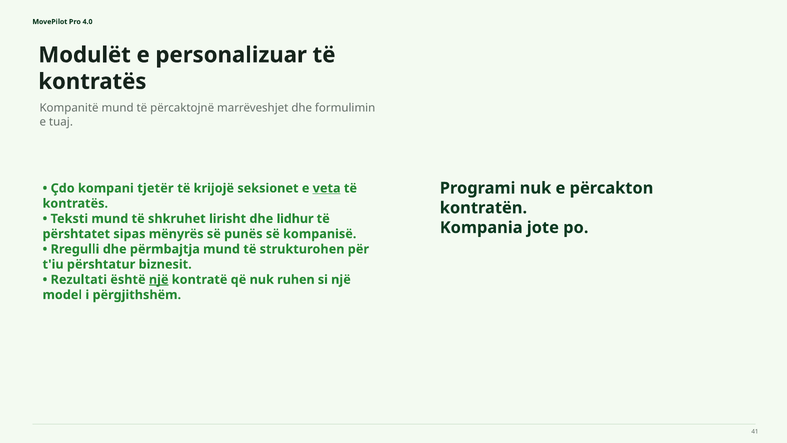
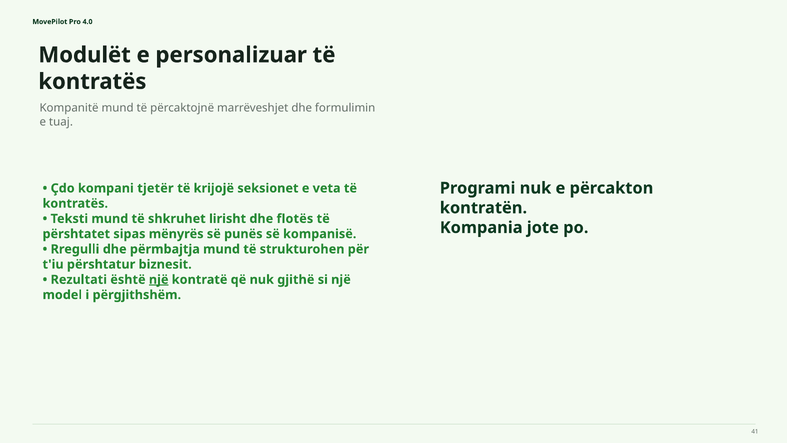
veta underline: present -> none
lidhur: lidhur -> flotës
ruhen: ruhen -> gjithë
